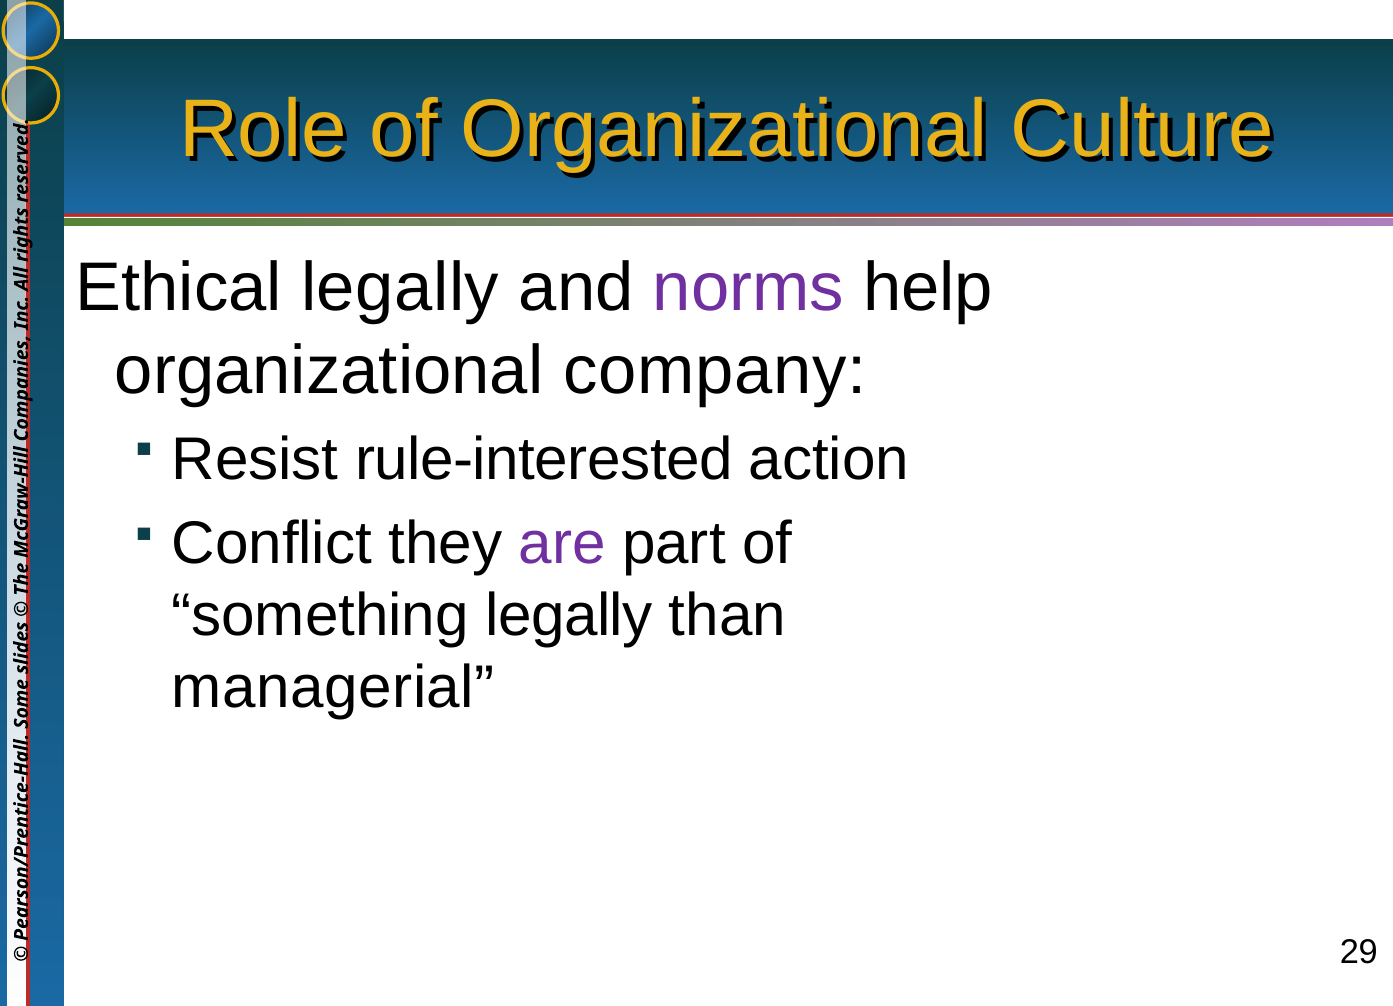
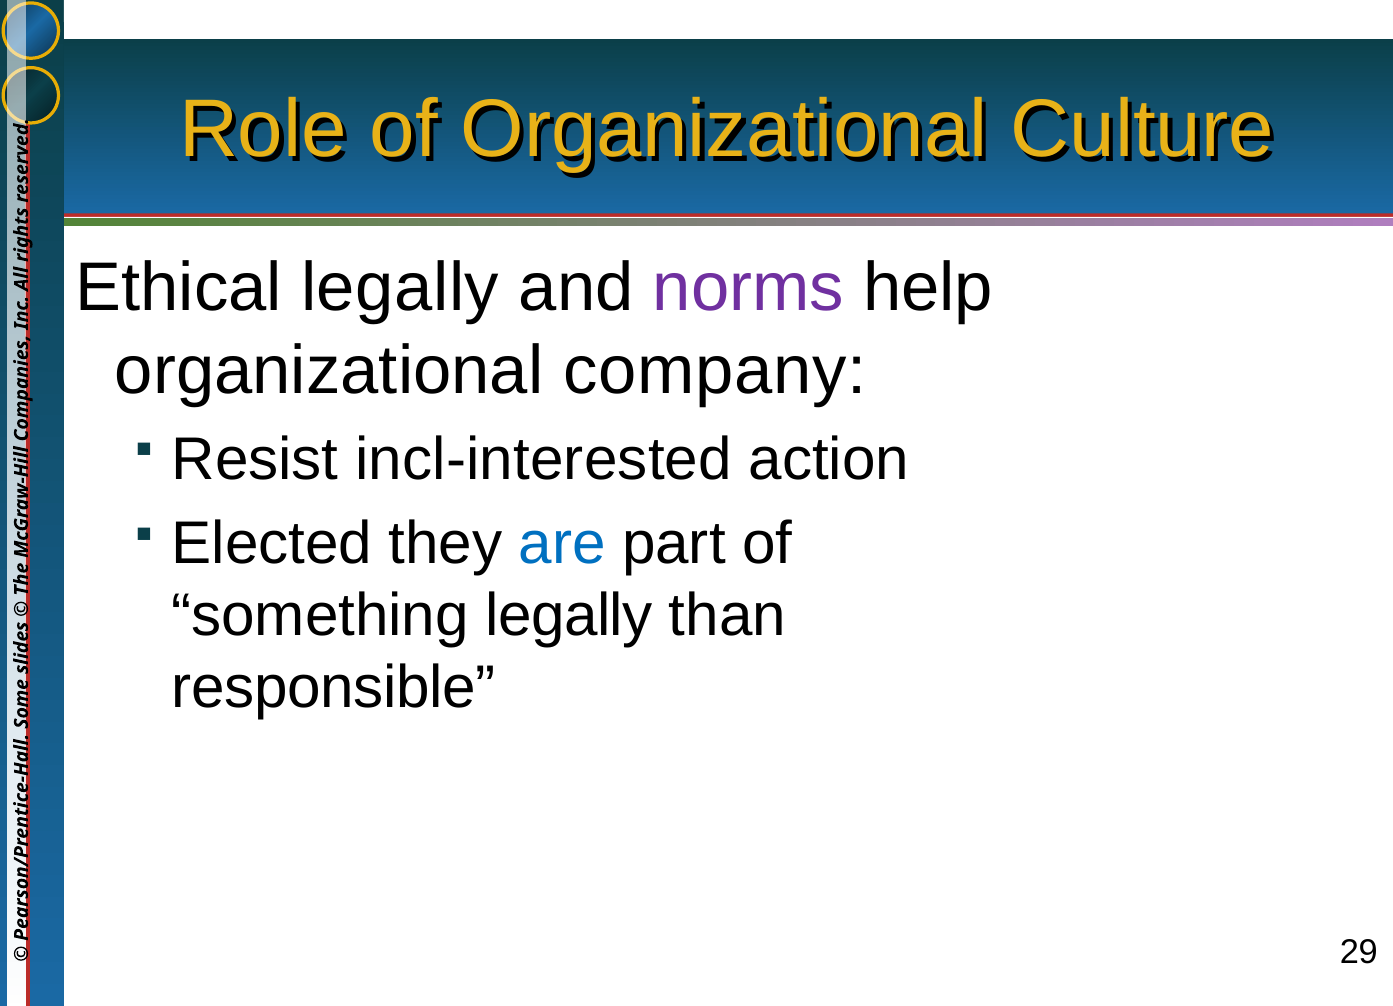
rule-interested: rule-interested -> incl-interested
Conflict: Conflict -> Elected
are colour: purple -> blue
managerial: managerial -> responsible
